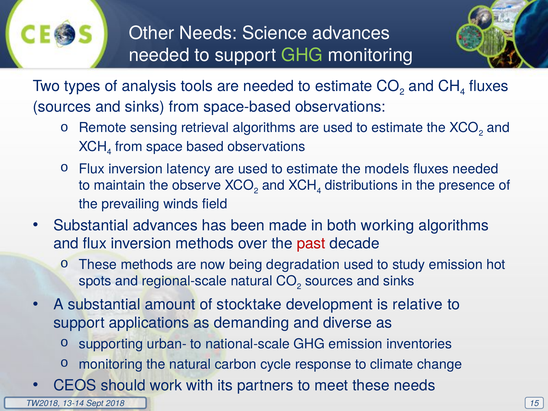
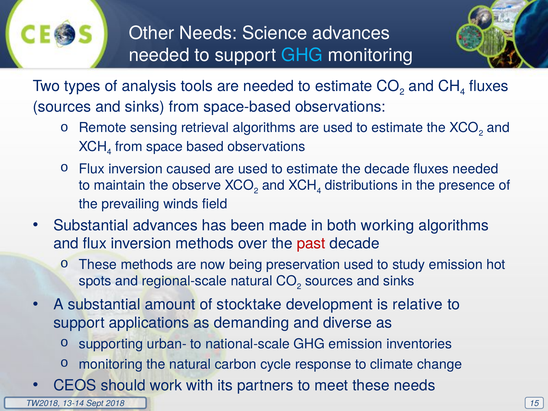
GHG at (302, 55) colour: light green -> light blue
latency: latency -> caused
the models: models -> decade
degradation: degradation -> preservation
